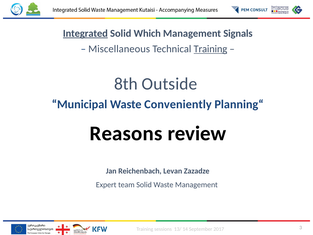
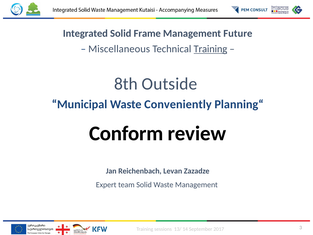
Integrated underline: present -> none
Which: Which -> Frame
Signals: Signals -> Future
Reasons: Reasons -> Conform
